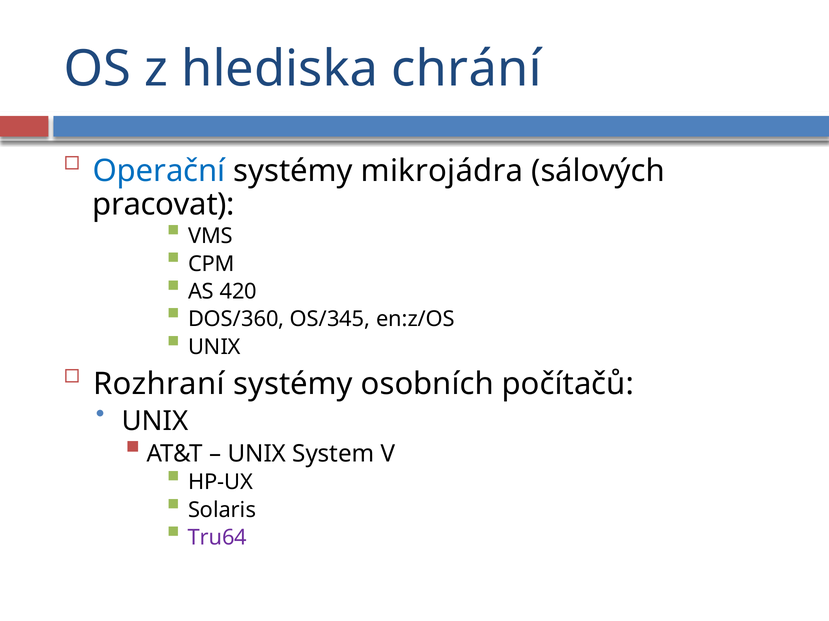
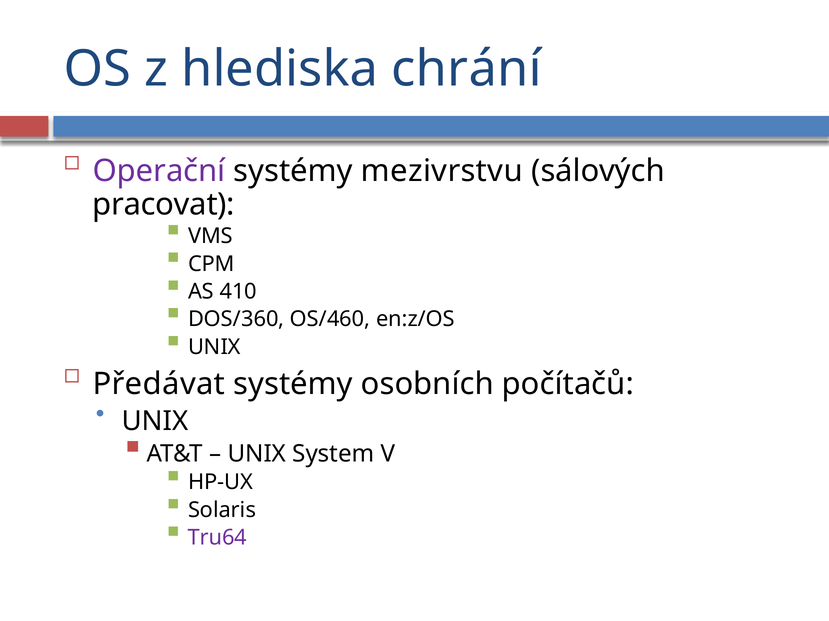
Operační colour: blue -> purple
mikrojádra: mikrojádra -> mezivrstvu
420: 420 -> 410
OS/345: OS/345 -> OS/460
Rozhraní: Rozhraní -> Předávat
